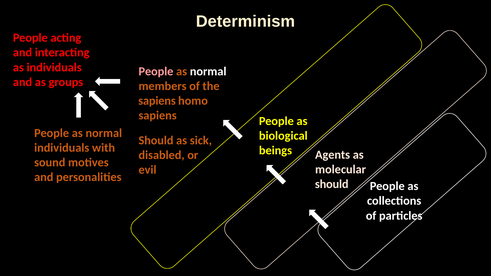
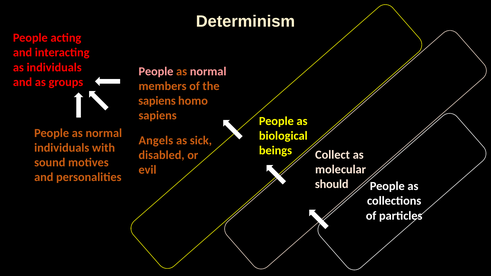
normal at (208, 71) colour: white -> pink
Should at (156, 140): Should -> Angels
Agents: Agents -> Collect
